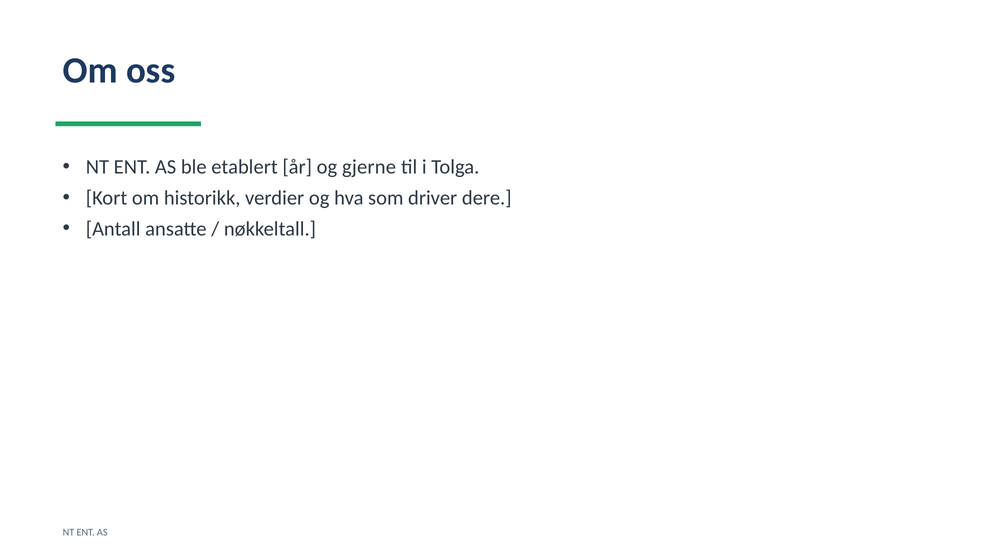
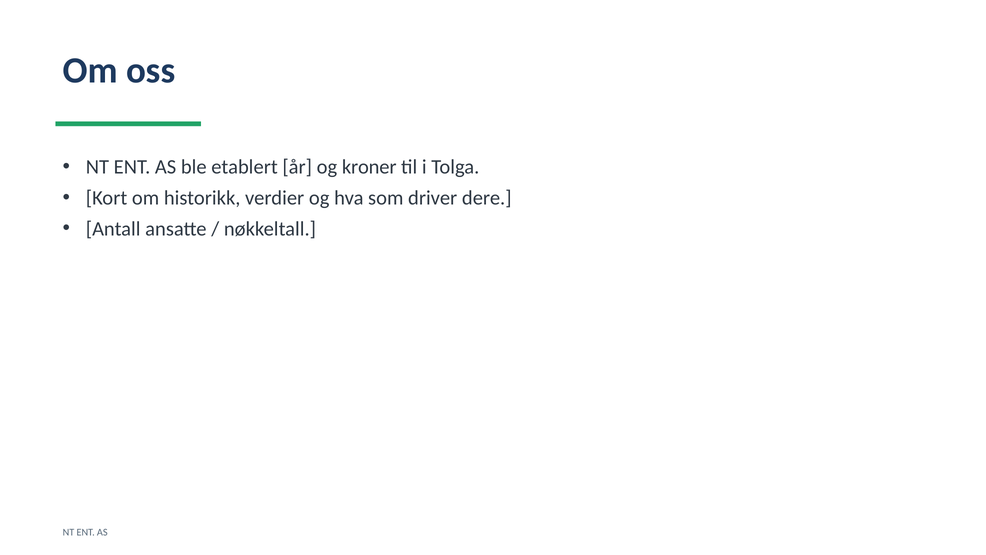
gjerne: gjerne -> kroner
